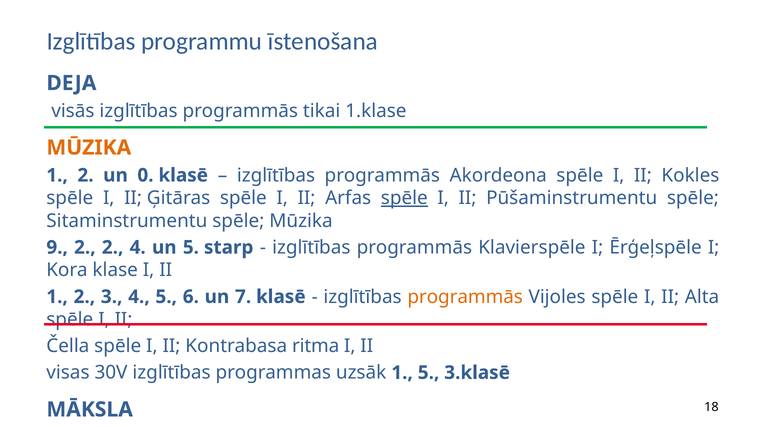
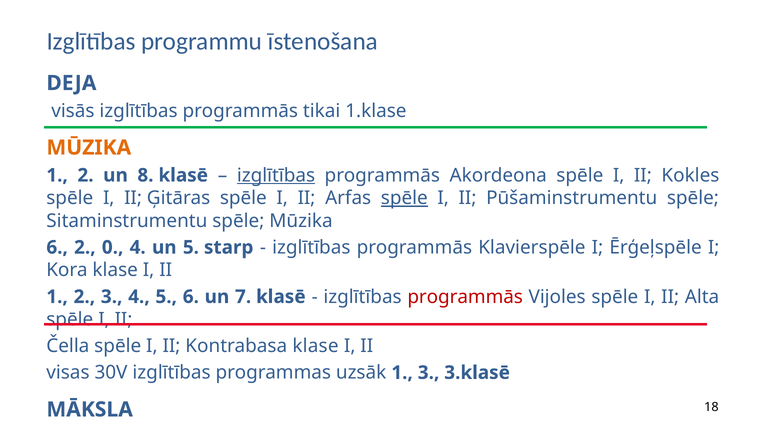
0: 0 -> 8
izglītības at (276, 175) underline: none -> present
9 at (57, 247): 9 -> 6
2 2: 2 -> 0
programmās at (465, 296) colour: orange -> red
Kontrabasa ritma: ritma -> klase
1 5: 5 -> 3
